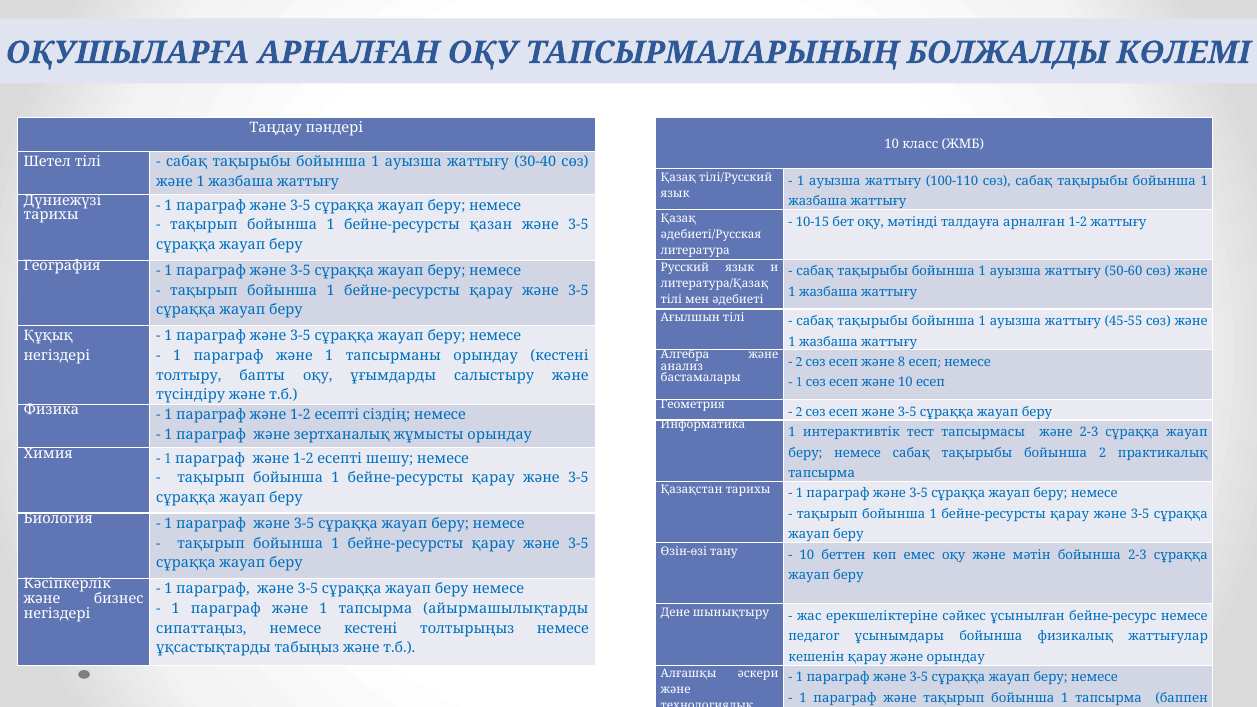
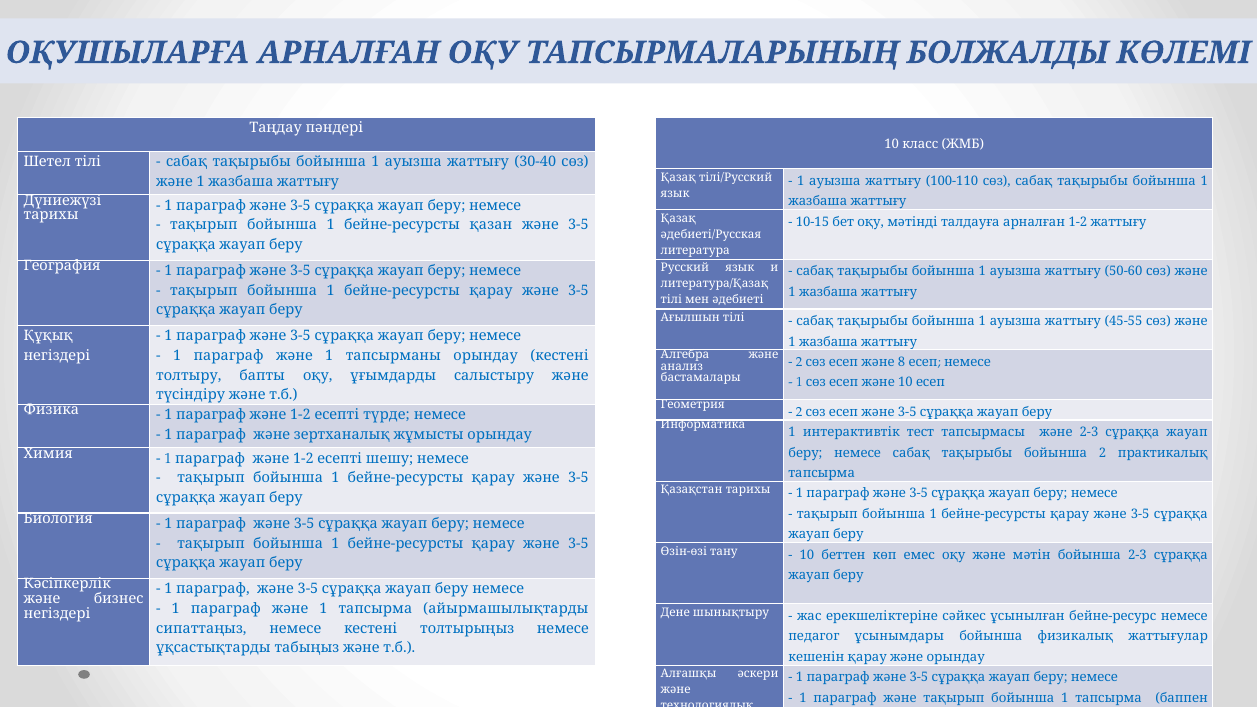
сіздің: сіздің -> түрде
